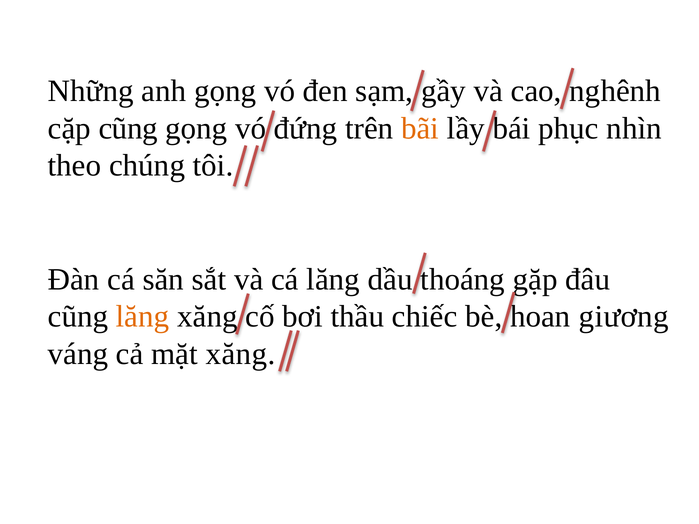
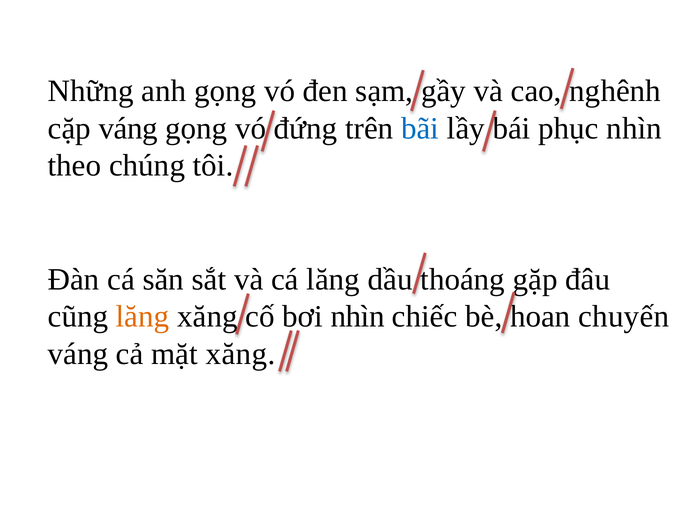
cặp cũng: cũng -> váng
bãi colour: orange -> blue
thầu at (357, 317): thầu -> nhìn
giương: giương -> chuyến
